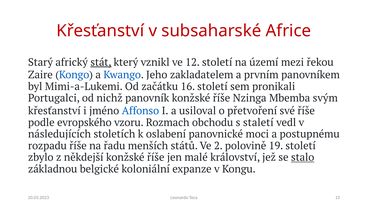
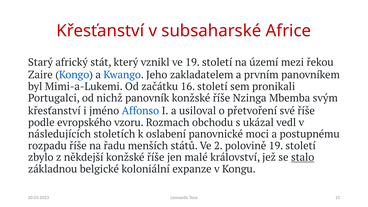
stát underline: present -> none
ve 12: 12 -> 19
staletí: staletí -> ukázal
